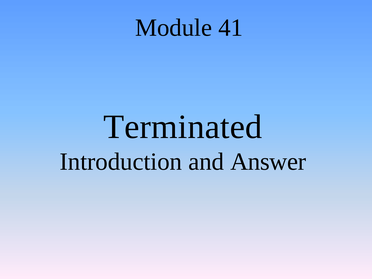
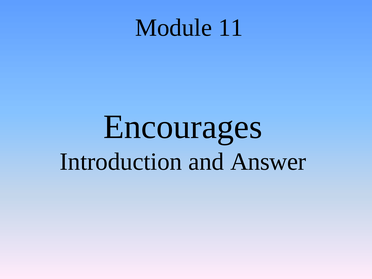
41: 41 -> 11
Terminated: Terminated -> Encourages
